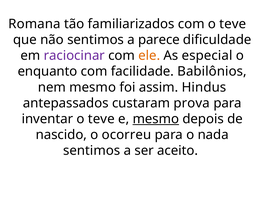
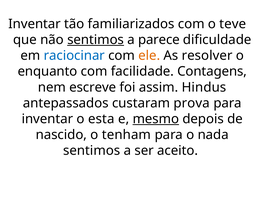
Romana at (34, 24): Romana -> Inventar
sentimos at (96, 40) underline: none -> present
raciocinar colour: purple -> blue
especial: especial -> resolver
Babilônios: Babilônios -> Contagens
nem mesmo: mesmo -> escreve
inventar o teve: teve -> esta
ocorreu: ocorreu -> tenham
